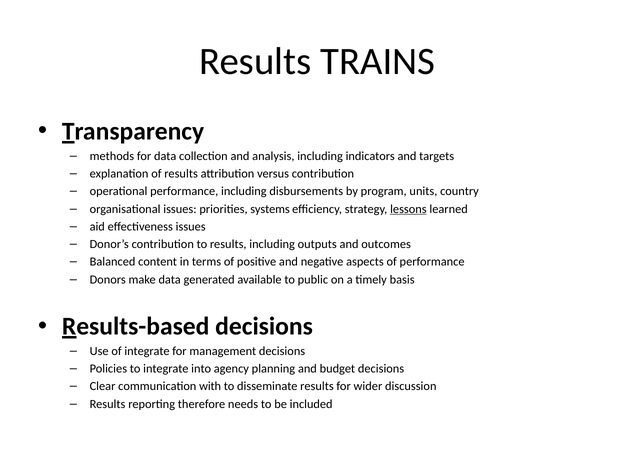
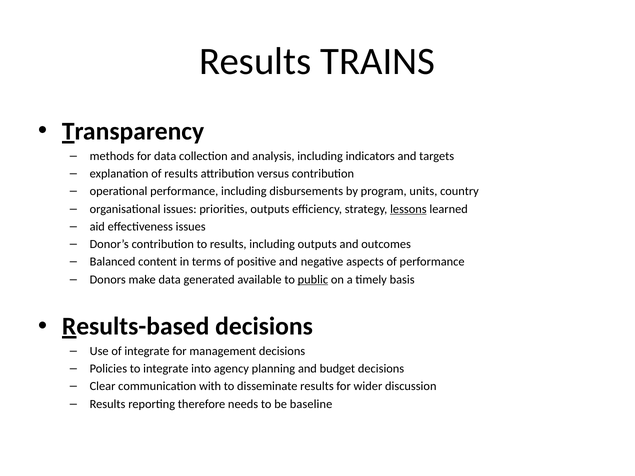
priorities systems: systems -> outputs
public underline: none -> present
included: included -> baseline
